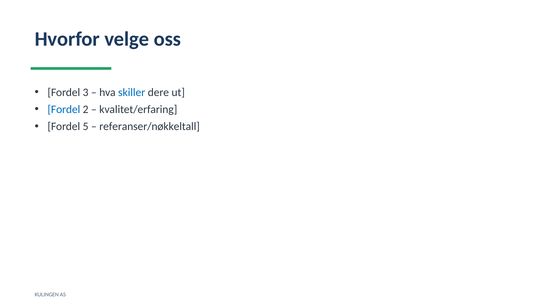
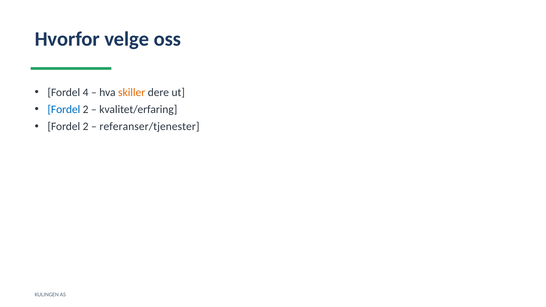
3: 3 -> 4
skiller colour: blue -> orange
5 at (86, 127): 5 -> 2
referanser/nøkkeltall: referanser/nøkkeltall -> referanser/tjenester
